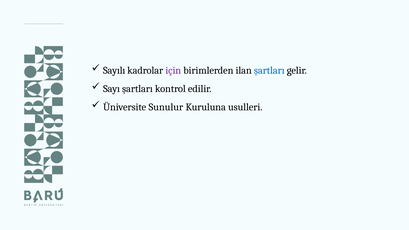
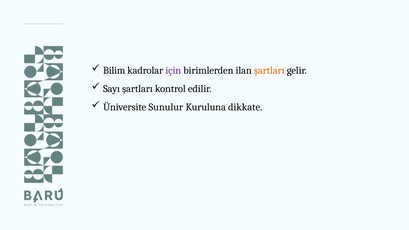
Sayılı: Sayılı -> Bilim
şartları at (269, 70) colour: blue -> orange
usulleri: usulleri -> dikkate
